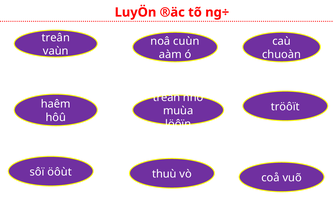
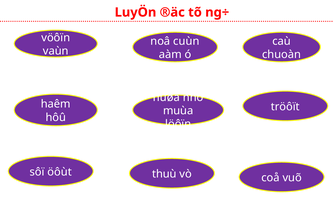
treân at (56, 38): treân -> vöôïn
treân at (167, 97): treân -> ñuøa
